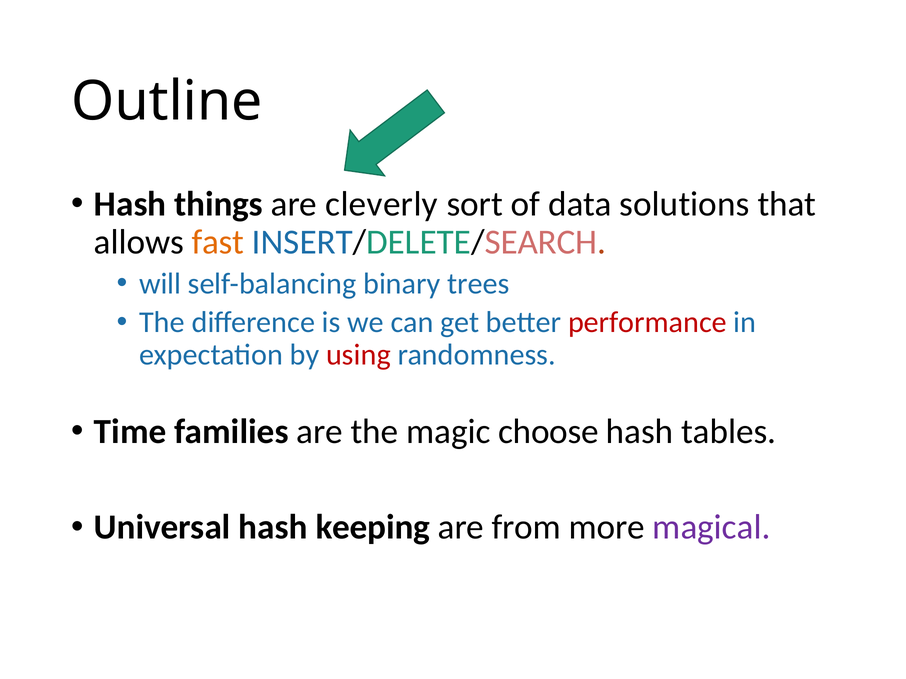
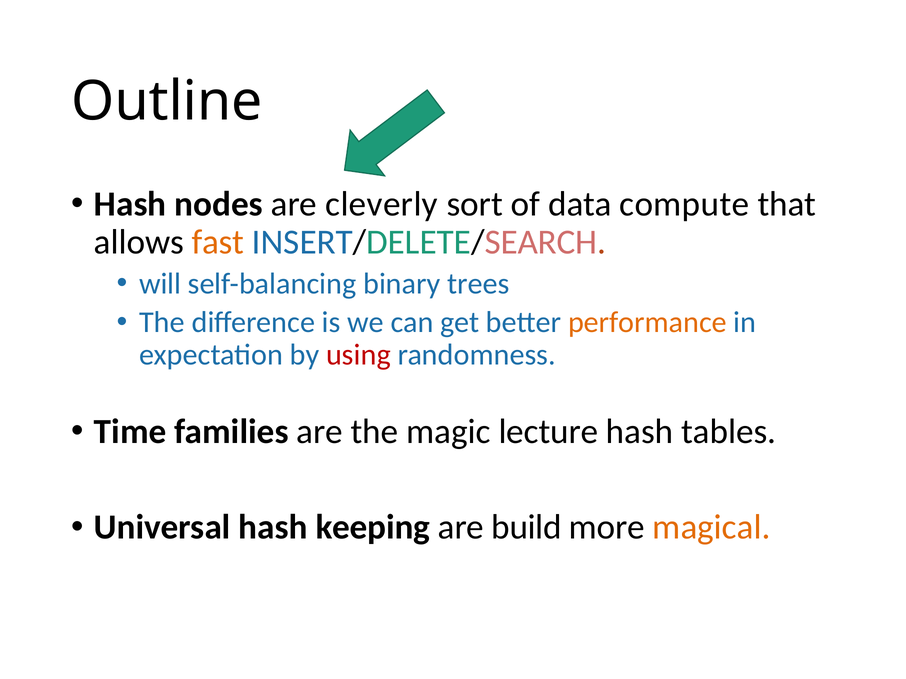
things: things -> nodes
solutions: solutions -> compute
performance colour: red -> orange
choose: choose -> lecture
from: from -> build
magical colour: purple -> orange
